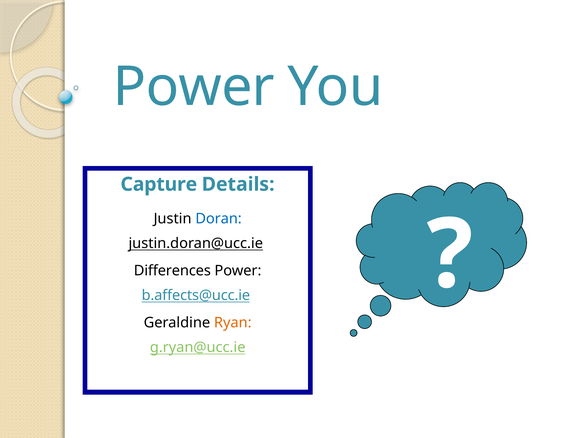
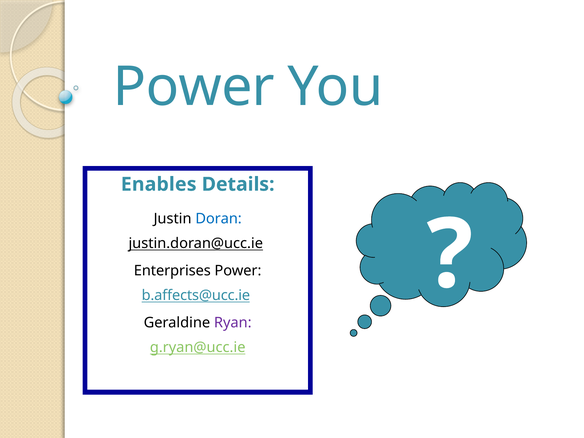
Capture: Capture -> Enables
Differences: Differences -> Enterprises
Ryan colour: orange -> purple
